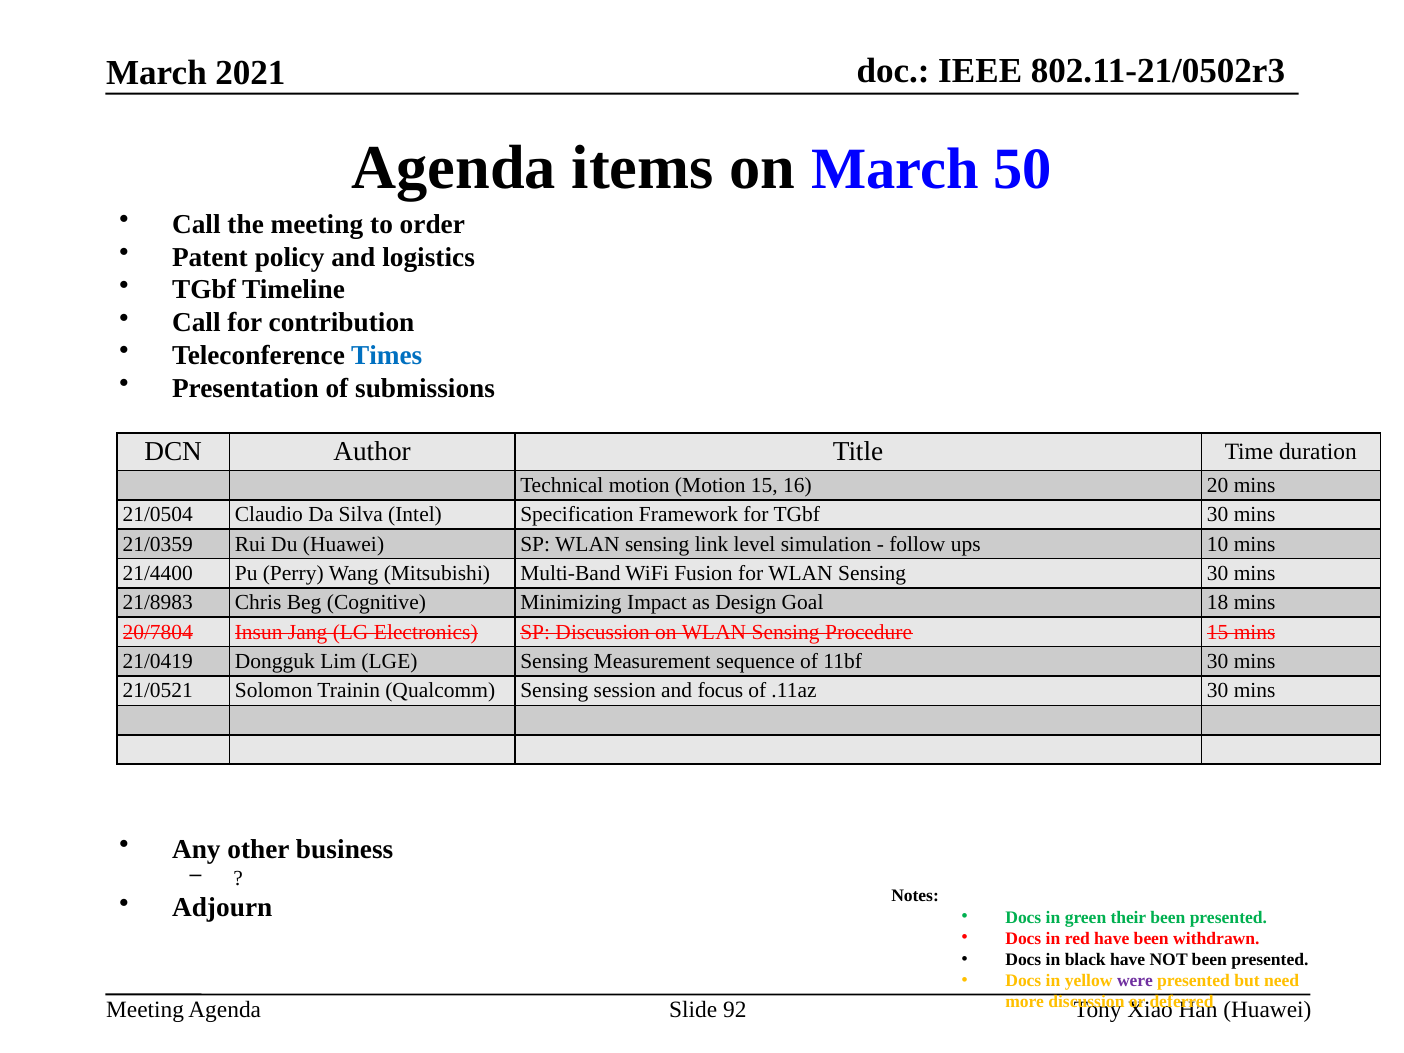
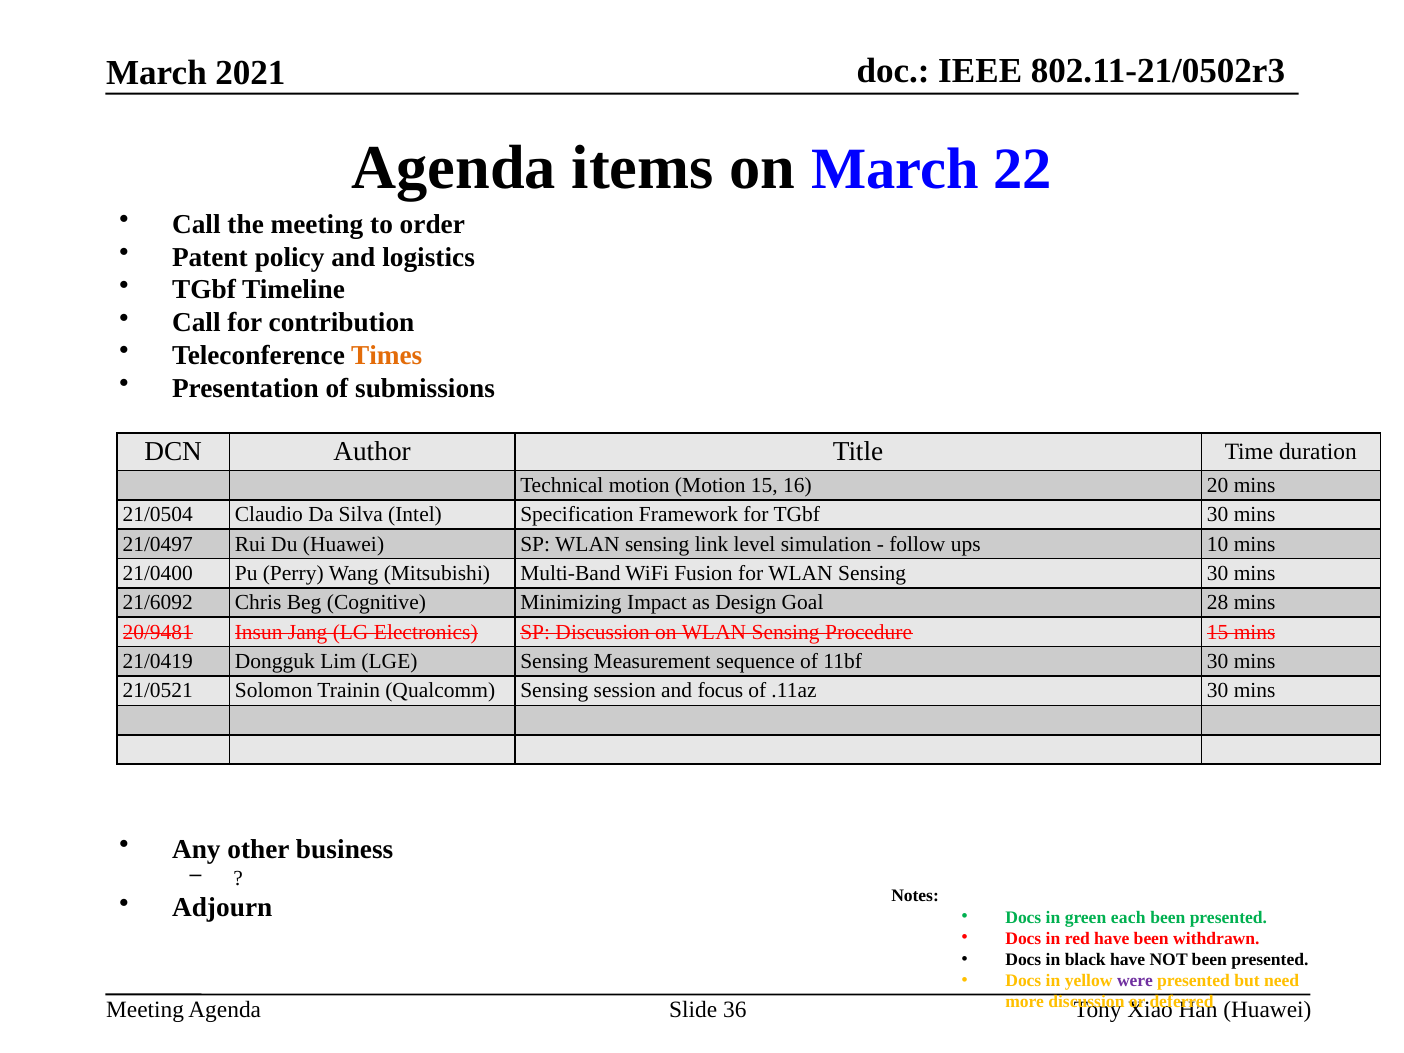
50: 50 -> 22
Times colour: blue -> orange
21/0359: 21/0359 -> 21/0497
21/4400: 21/4400 -> 21/0400
21/8983: 21/8983 -> 21/6092
18: 18 -> 28
20/7804: 20/7804 -> 20/9481
their: their -> each
92: 92 -> 36
